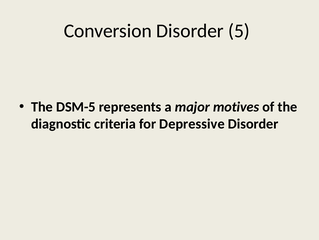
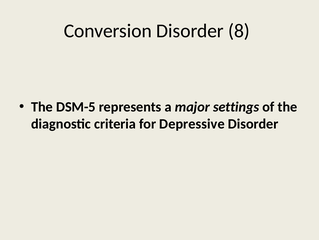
5: 5 -> 8
motives: motives -> settings
